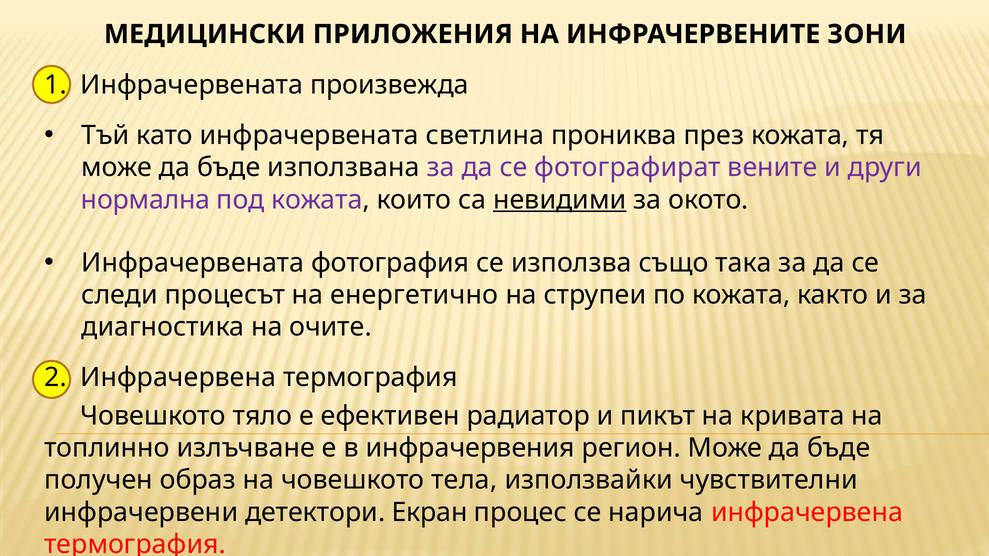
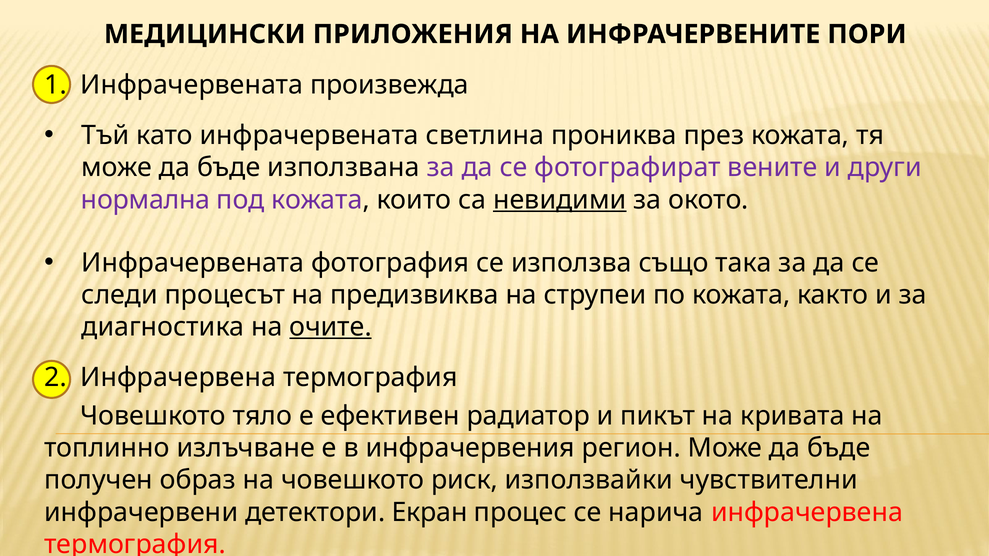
ЗОНИ: ЗОНИ -> ПОРИ
енергетично: енергетично -> предизвиква
очите underline: none -> present
тела: тела -> риск
